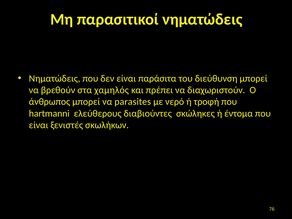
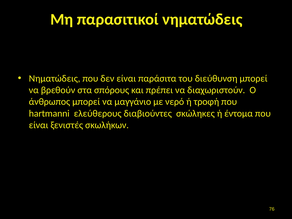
χαμηλός: χαμηλός -> σπόρους
parasites: parasites -> μαγγάνιο
